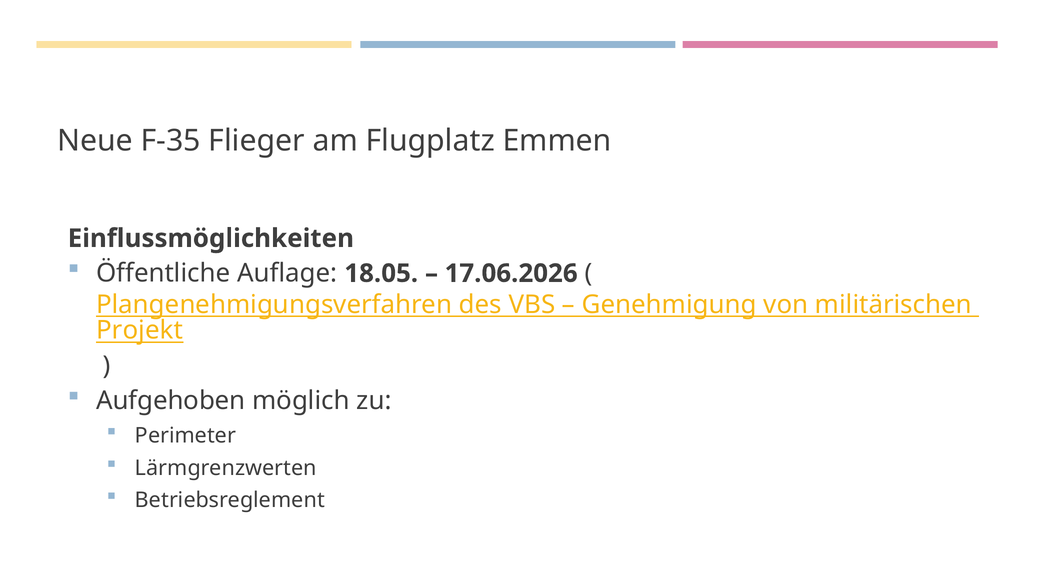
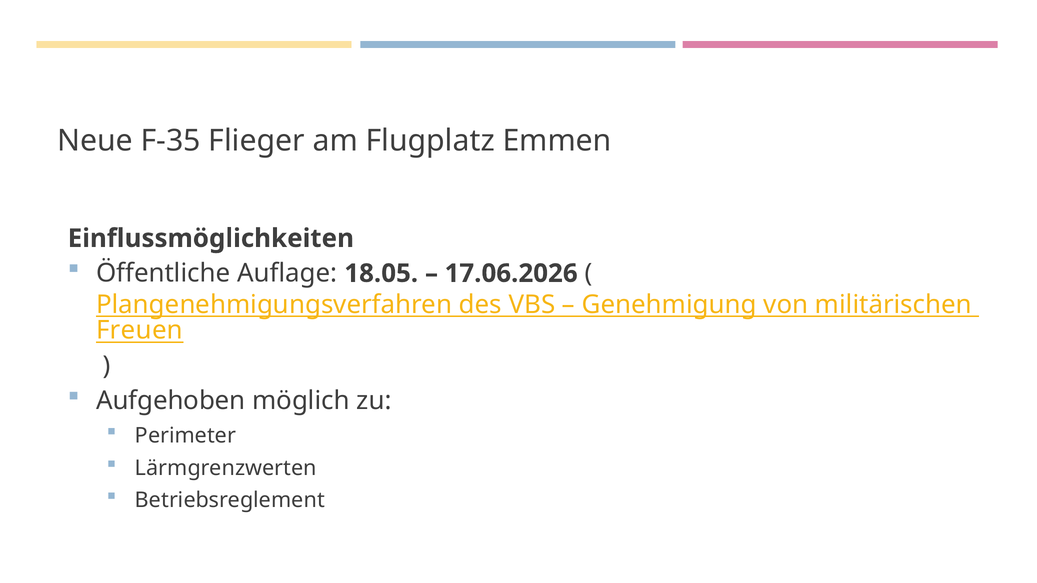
Projekt: Projekt -> Freuen
